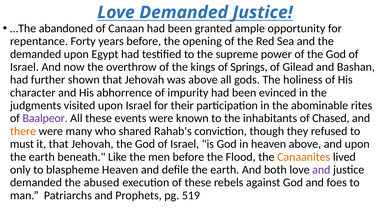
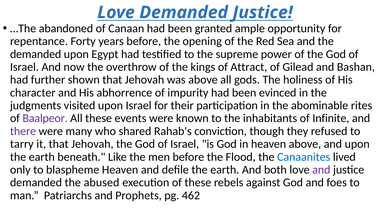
Springs: Springs -> Attract
Chased: Chased -> Infinite
there colour: orange -> purple
must: must -> tarry
Canaanites colour: orange -> blue
519: 519 -> 462
